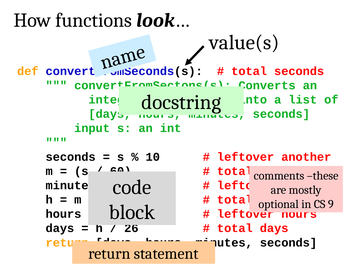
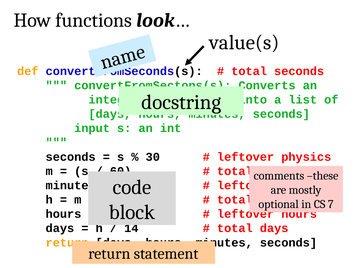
10: 10 -> 30
another: another -> physics
9: 9 -> 7
26: 26 -> 14
